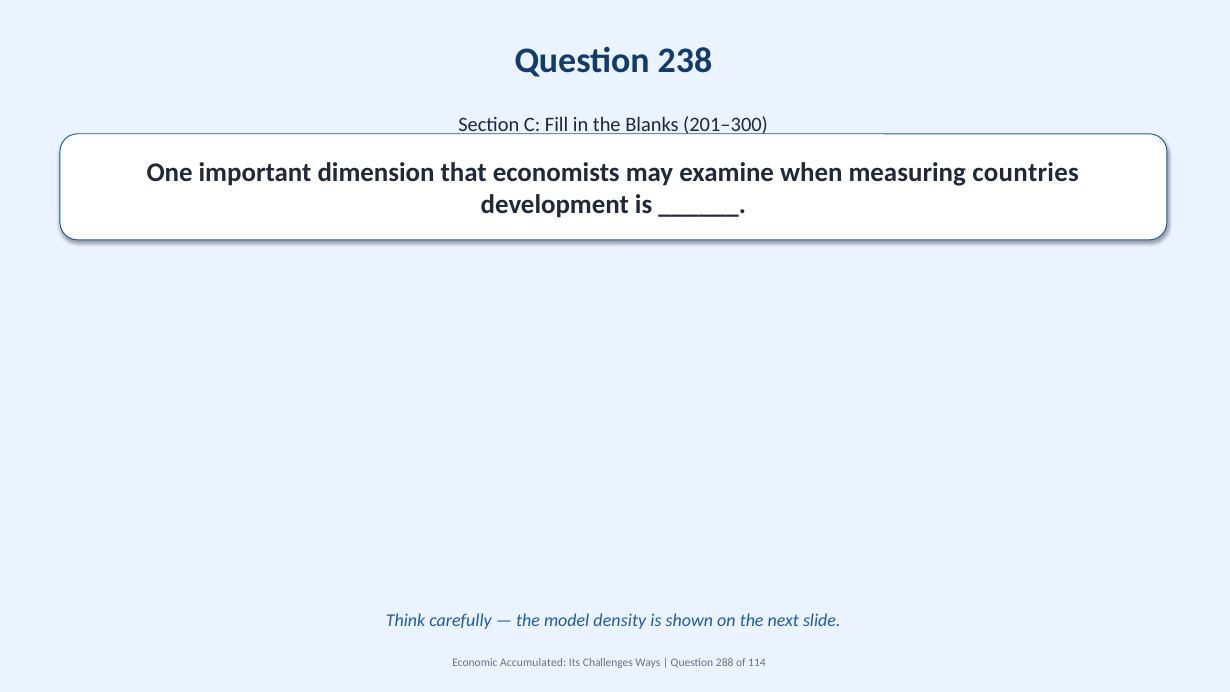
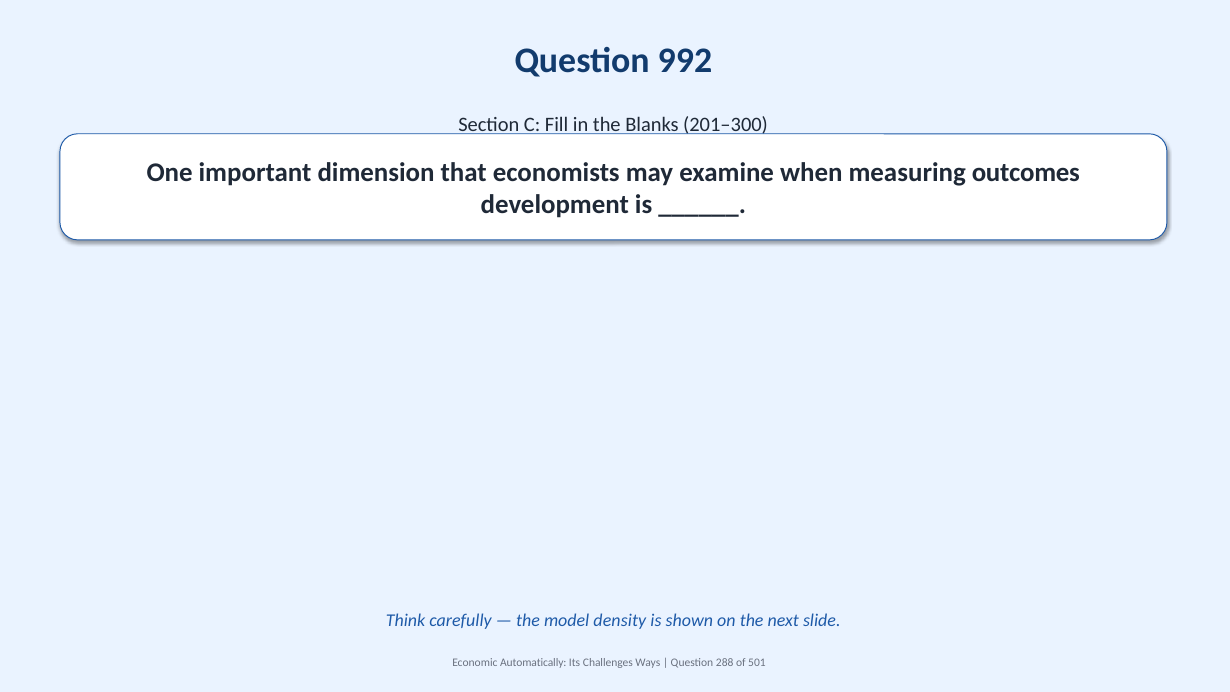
238: 238 -> 992
countries: countries -> outcomes
Accumulated: Accumulated -> Automatically
114: 114 -> 501
